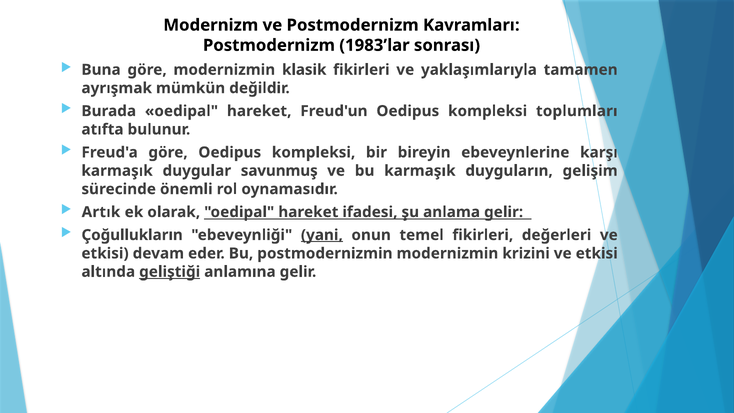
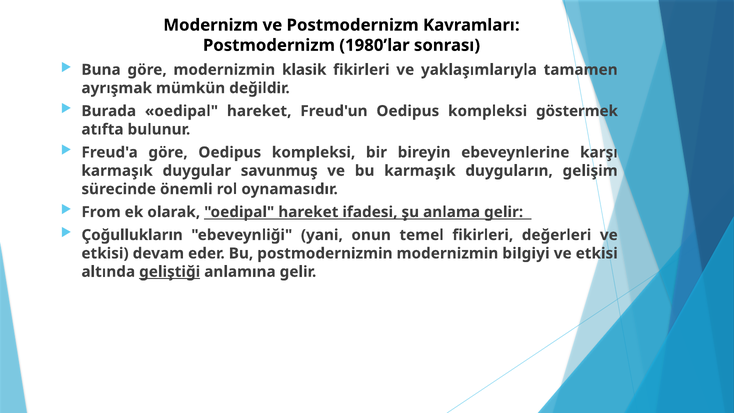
1983’lar: 1983’lar -> 1980’lar
toplumları: toplumları -> göstermek
Artık: Artık -> From
yani underline: present -> none
krizini: krizini -> bilgiyi
